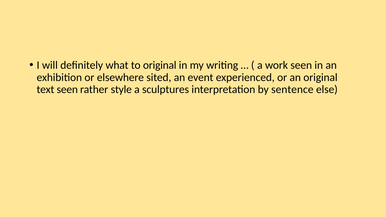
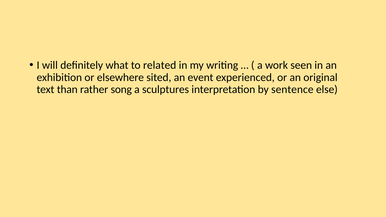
to original: original -> related
text seen: seen -> than
style: style -> song
